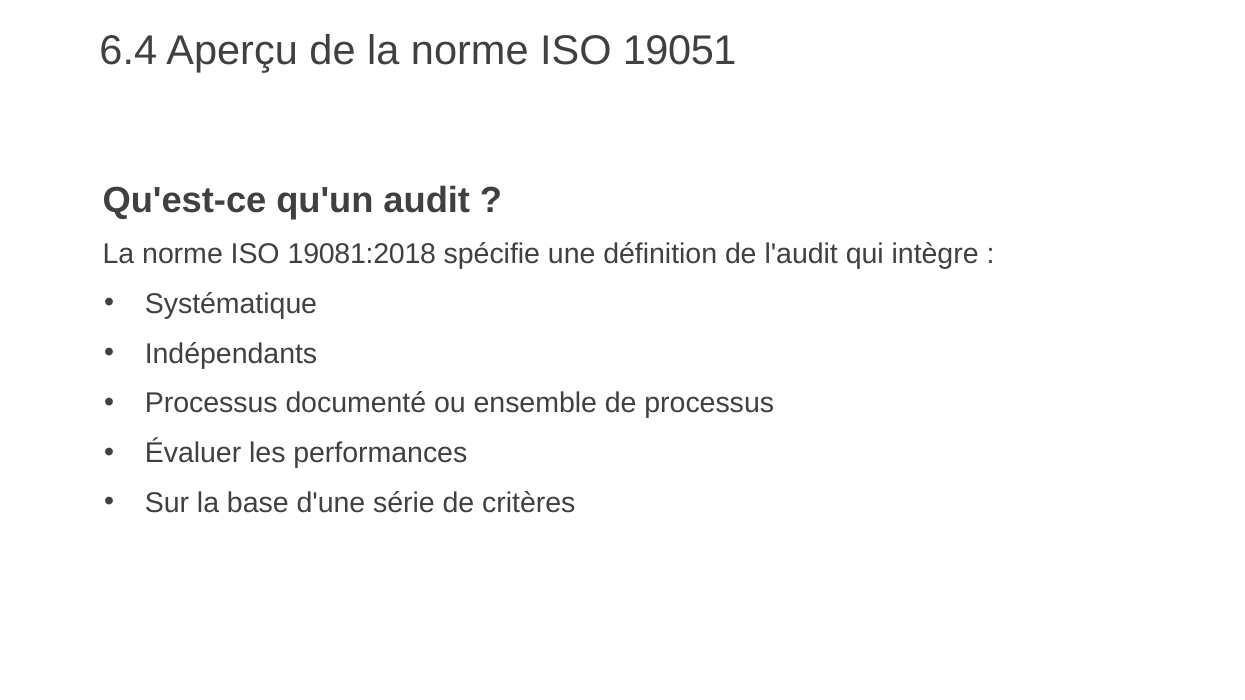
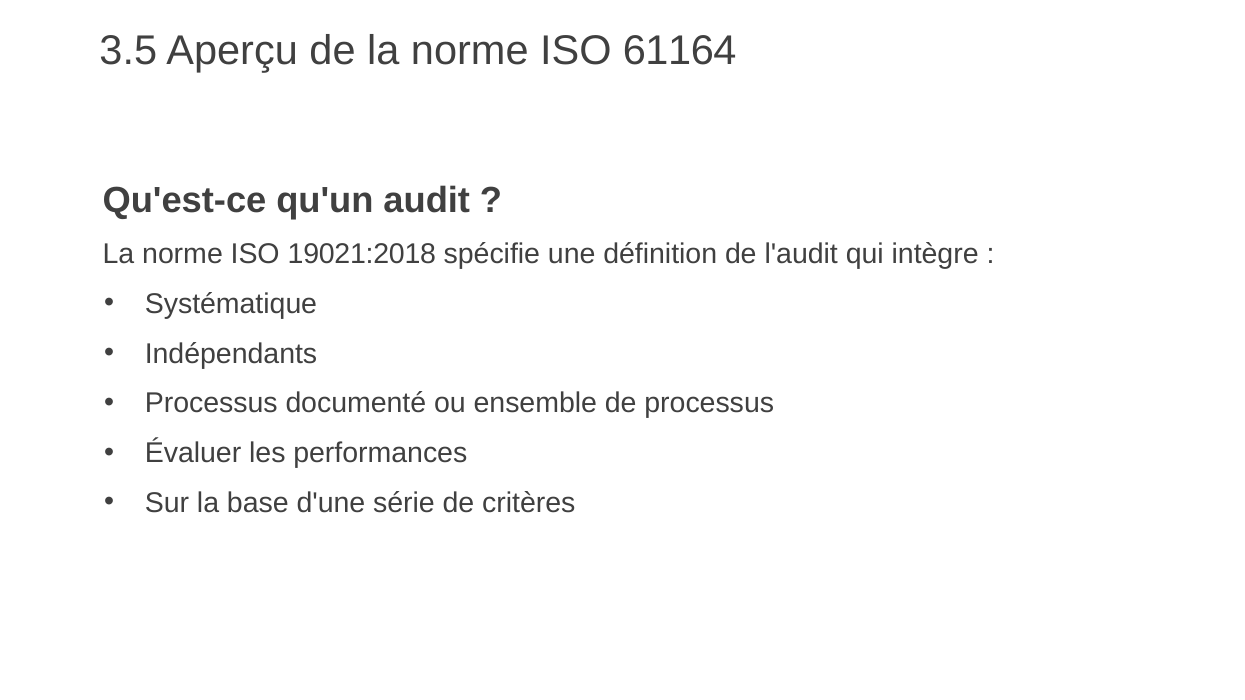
6.4: 6.4 -> 3.5
19051: 19051 -> 61164
19081:2018: 19081:2018 -> 19021:2018
